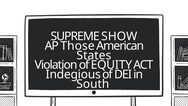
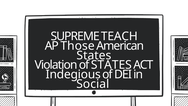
SHOW: SHOW -> TEACH
of EQUITY: EQUITY -> STATES
South: South -> Social
